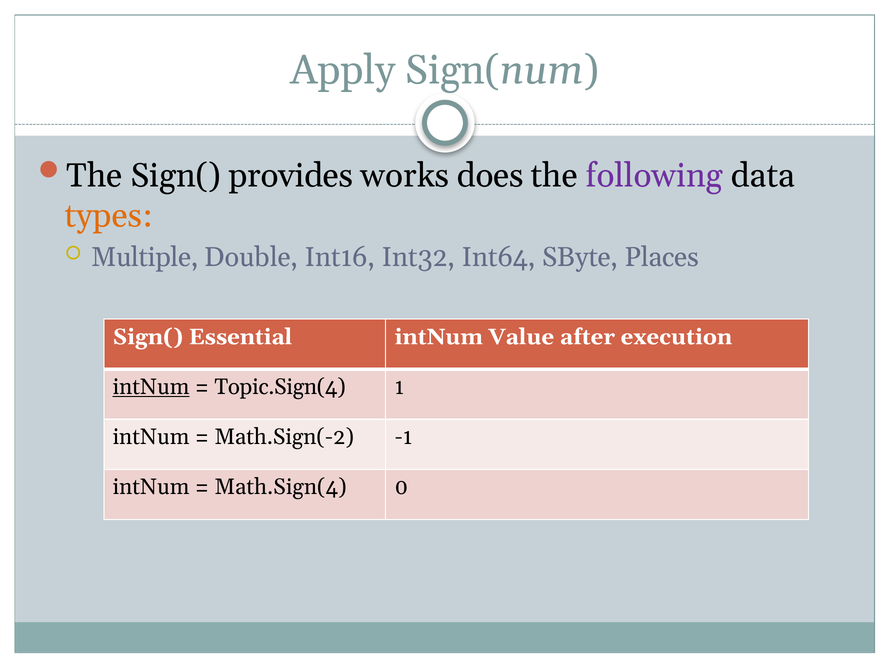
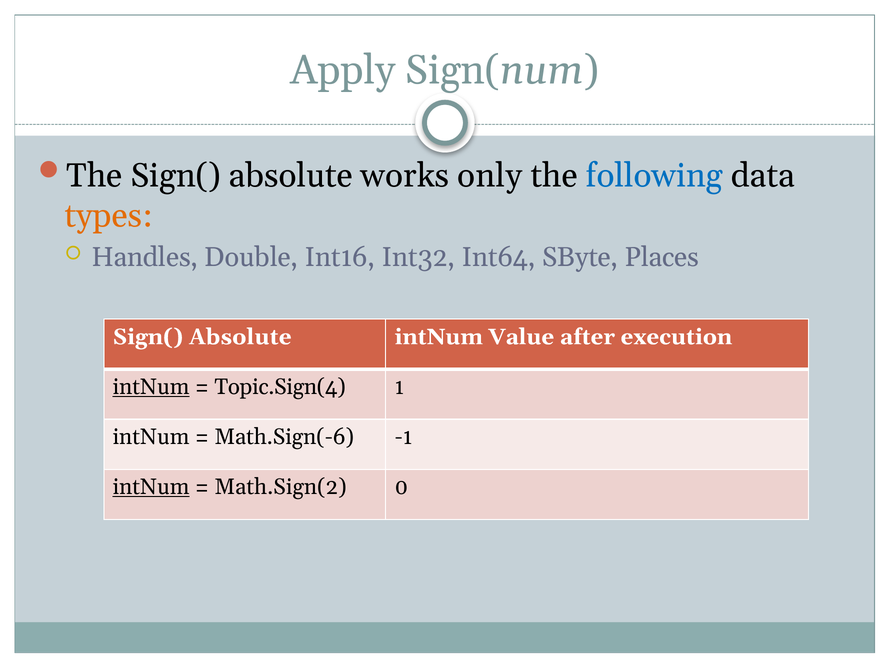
The Sign( provides: provides -> absolute
does: does -> only
following colour: purple -> blue
Multiple: Multiple -> Handles
Essential at (240, 337): Essential -> Absolute
Math.Sign(-2: Math.Sign(-2 -> Math.Sign(-6
intNum at (151, 487) underline: none -> present
Math.Sign(4: Math.Sign(4 -> Math.Sign(2
